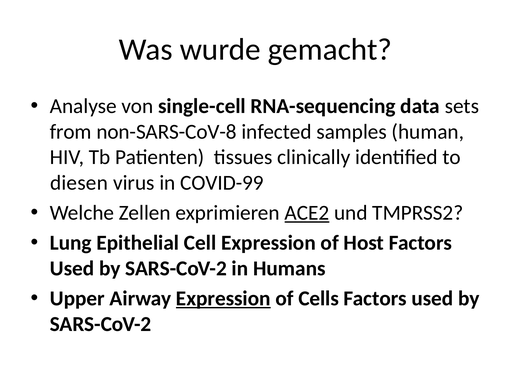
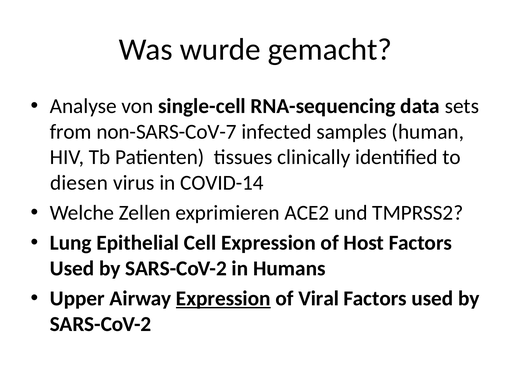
non-SARS-CoV-8: non-SARS-CoV-8 -> non-SARS-CoV-7
COVID-99: COVID-99 -> COVID-14
ACE2 underline: present -> none
Cells: Cells -> Viral
